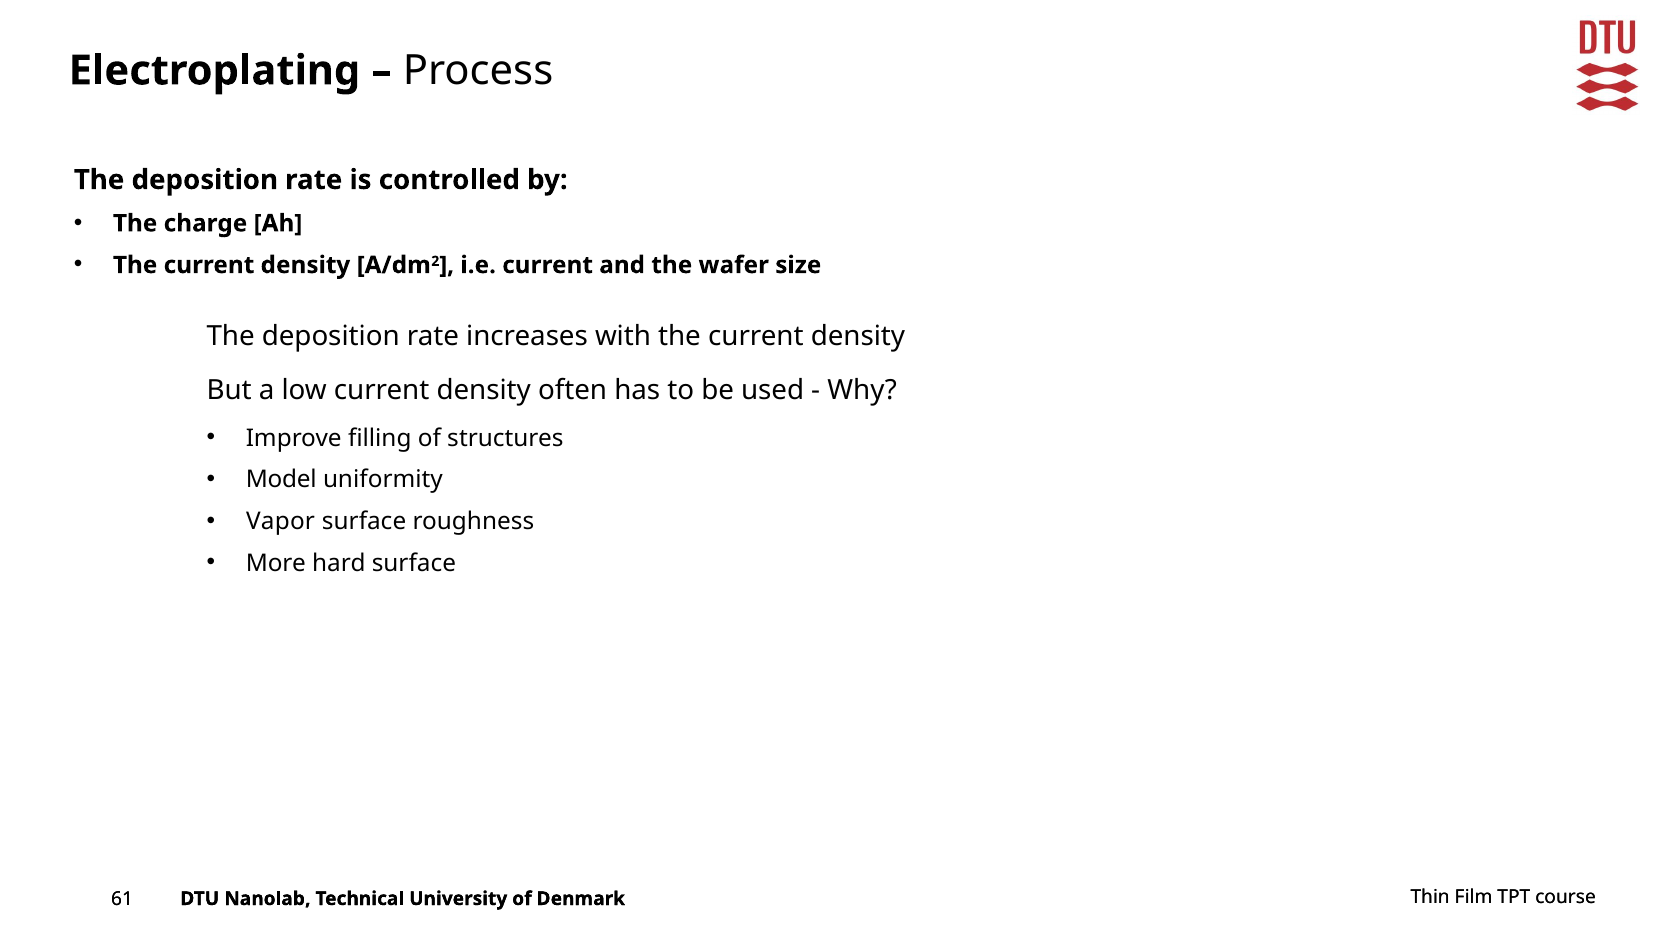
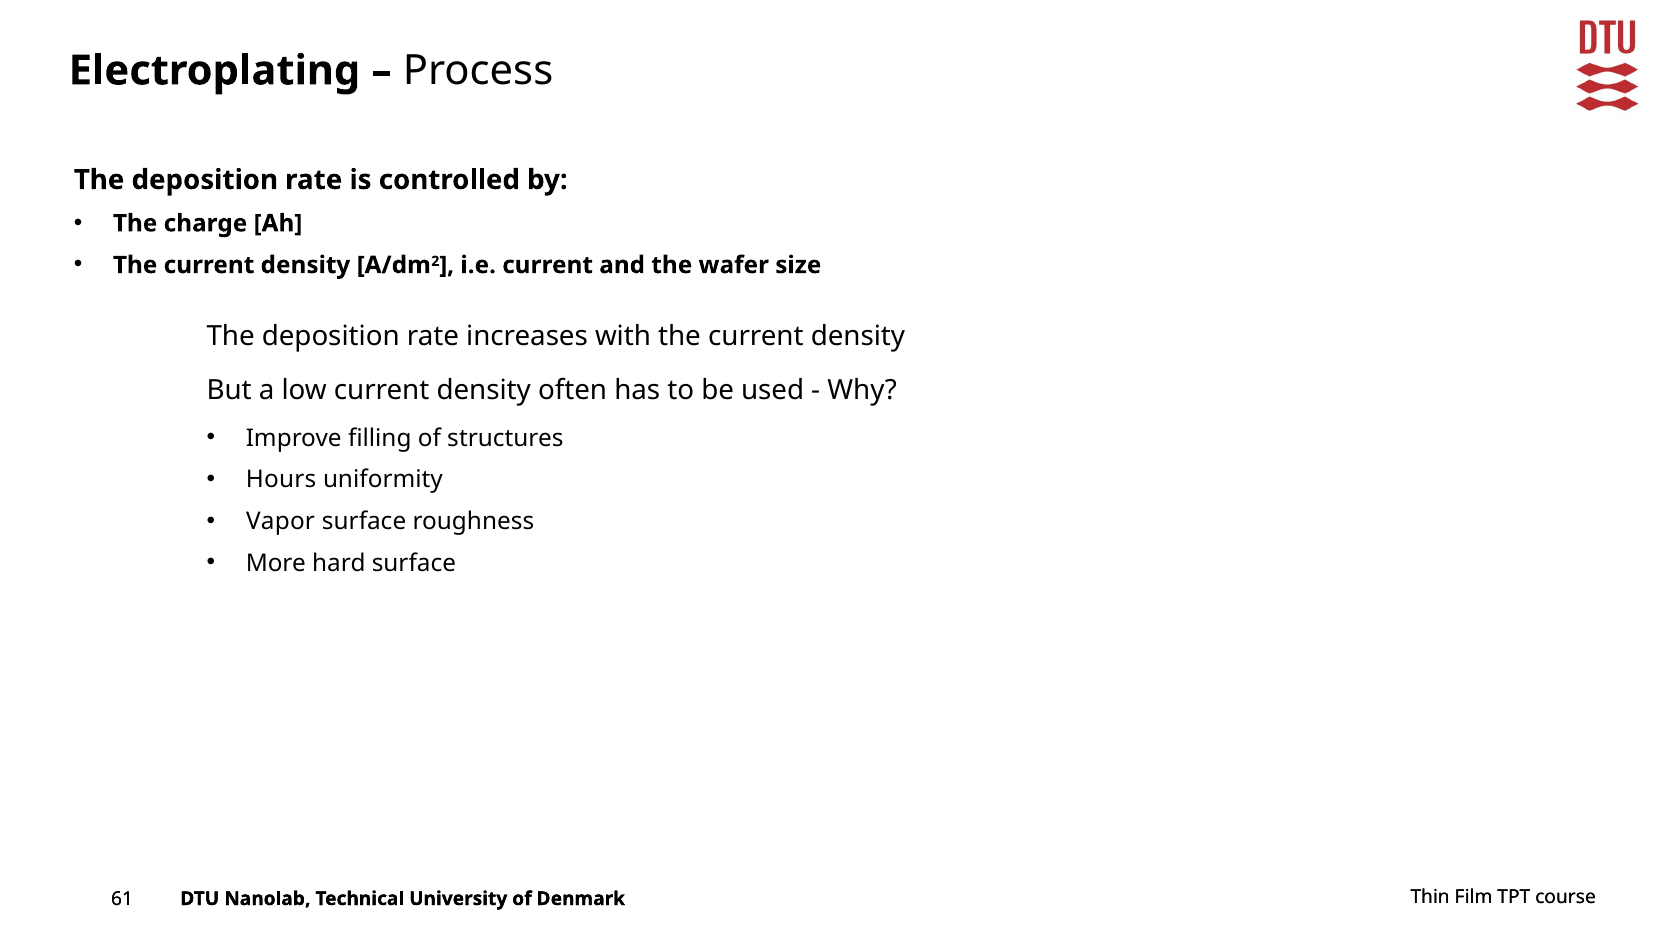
Model: Model -> Hours
